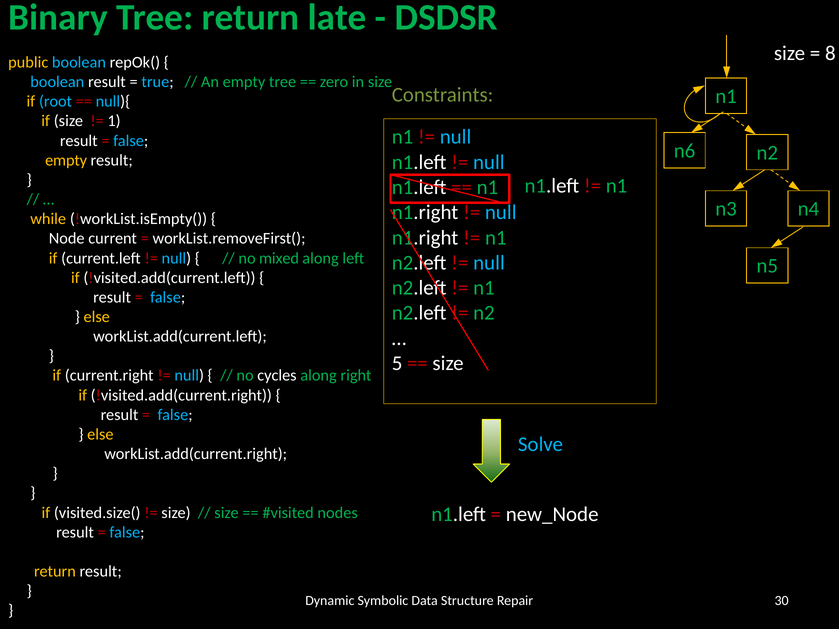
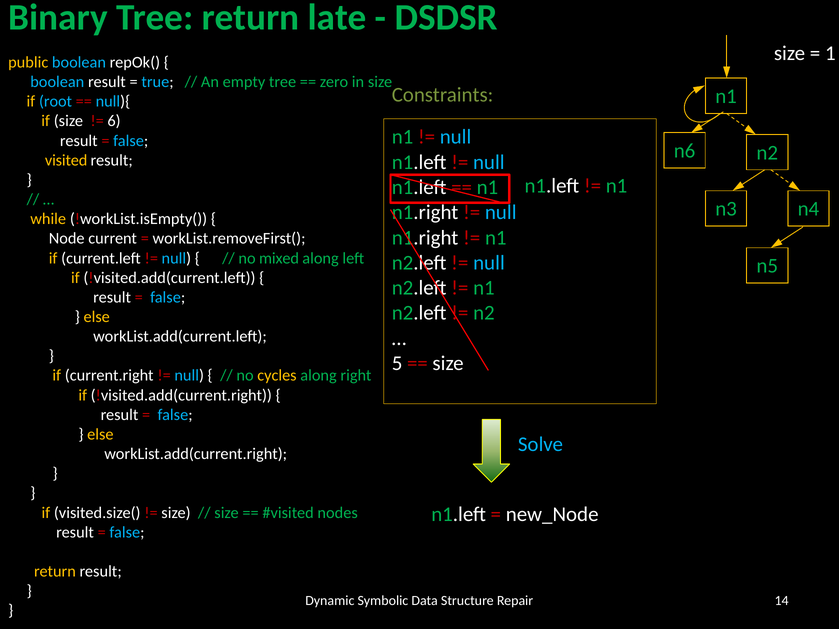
8: 8 -> 1
1: 1 -> 6
empty at (66, 160): empty -> visited
cycles colour: white -> yellow
30: 30 -> 14
